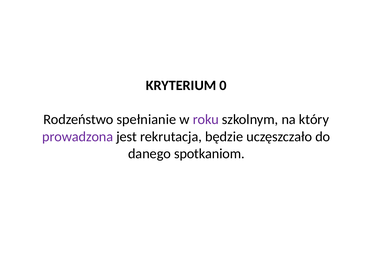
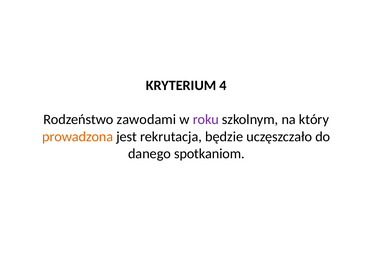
0: 0 -> 4
spełnianie: spełnianie -> zawodami
prowadzona colour: purple -> orange
